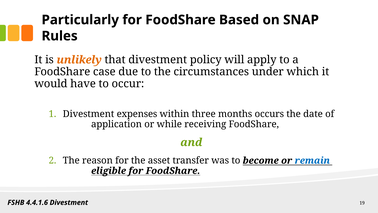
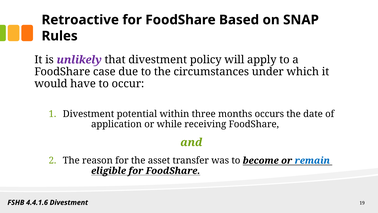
Particularly: Particularly -> Retroactive
unlikely colour: orange -> purple
expenses: expenses -> potential
